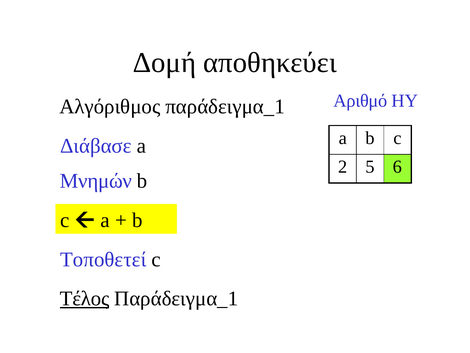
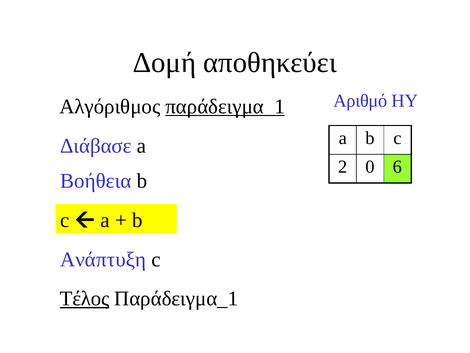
παράδειγμα_1 at (225, 106) underline: none -> present
5: 5 -> 0
Μνημών: Μνημών -> Βοήθεια
Τοποθετεί: Τοποθετεί -> Ανάπτυξη
